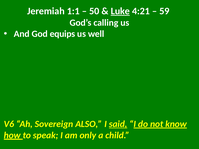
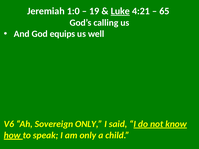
1:1: 1:1 -> 1:0
50: 50 -> 19
59: 59 -> 65
Sovereign ALSO: ALSO -> ONLY
said underline: present -> none
